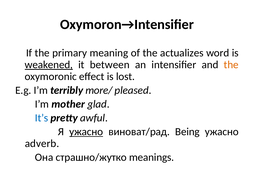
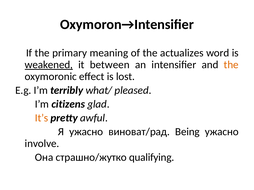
more/: more/ -> what/
mother: mother -> citizens
It’s colour: blue -> orange
ужасно at (86, 132) underline: present -> none
adverb: adverb -> involve
meanings: meanings -> qualifying
